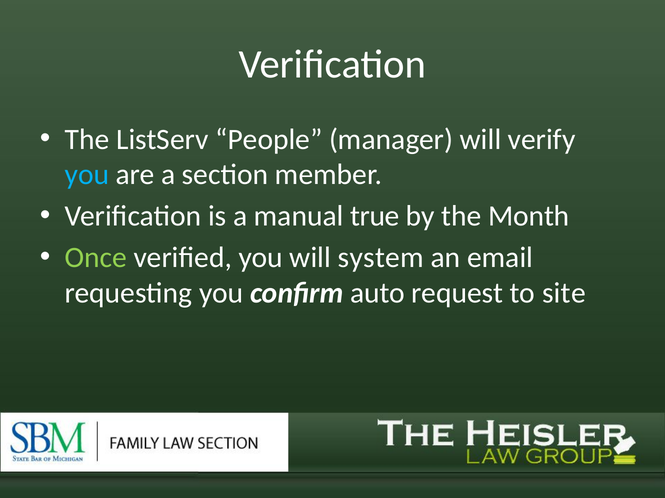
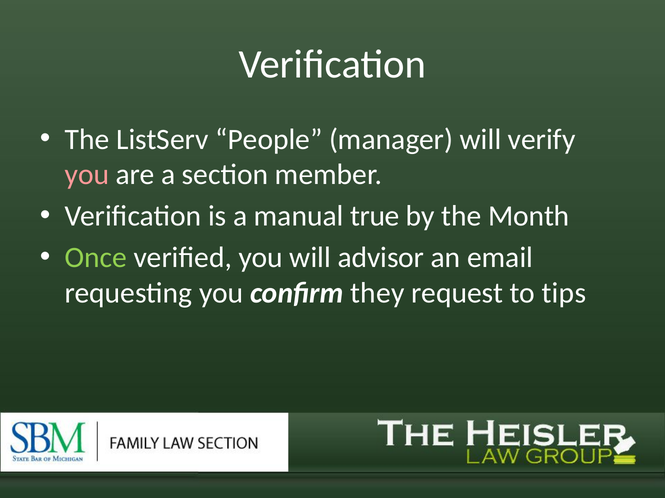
you at (87, 175) colour: light blue -> pink
system: system -> advisor
auto: auto -> they
site: site -> tips
